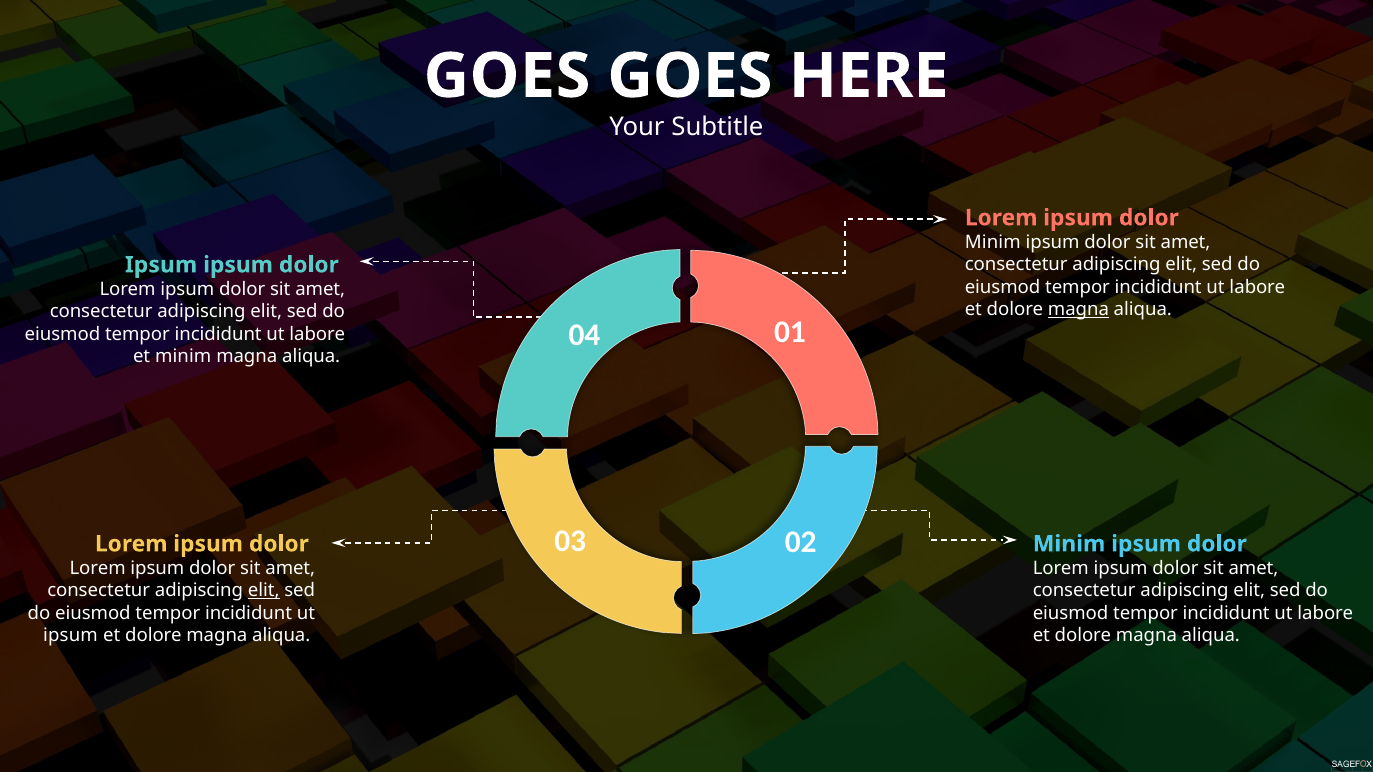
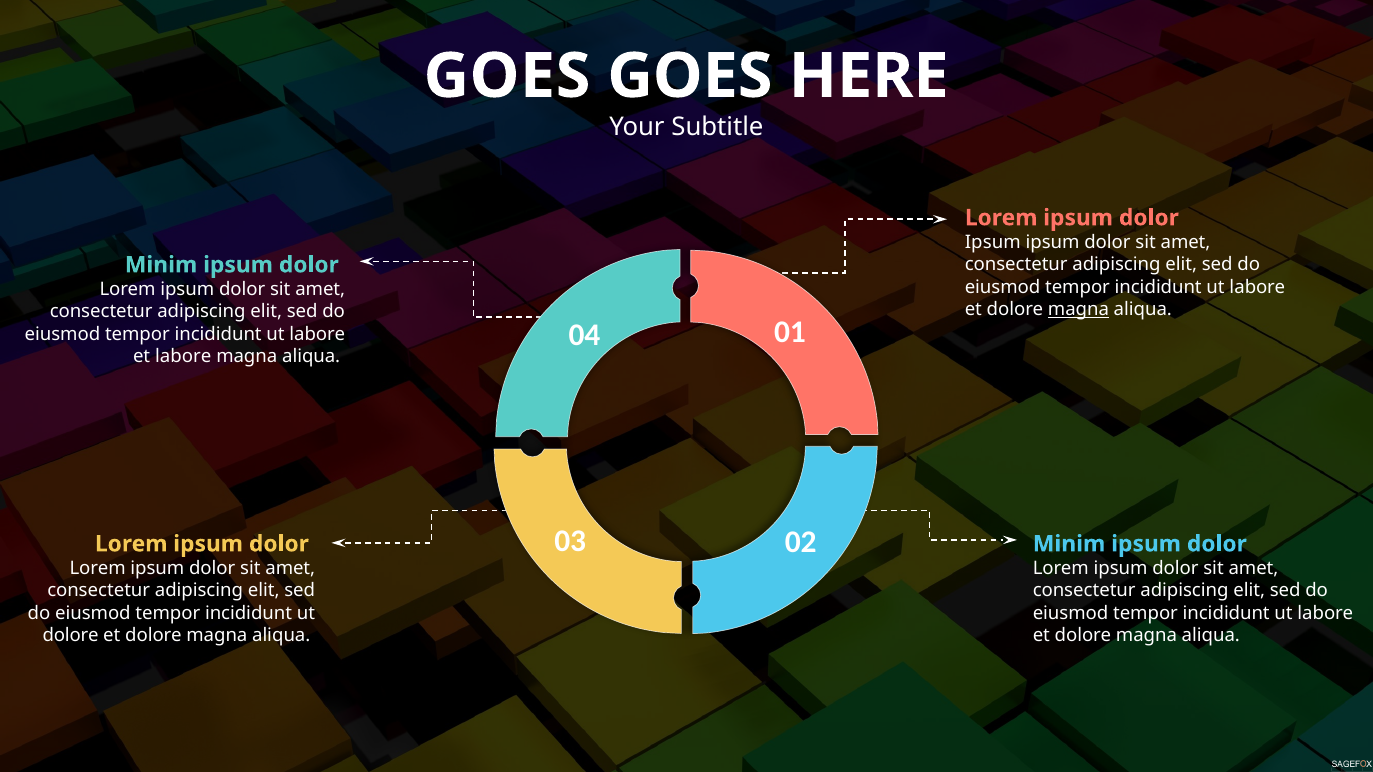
Minim at (993, 242): Minim -> Ipsum
Ipsum at (161, 265): Ipsum -> Minim
et minim: minim -> labore
elit at (264, 591) underline: present -> none
ipsum at (70, 636): ipsum -> dolore
